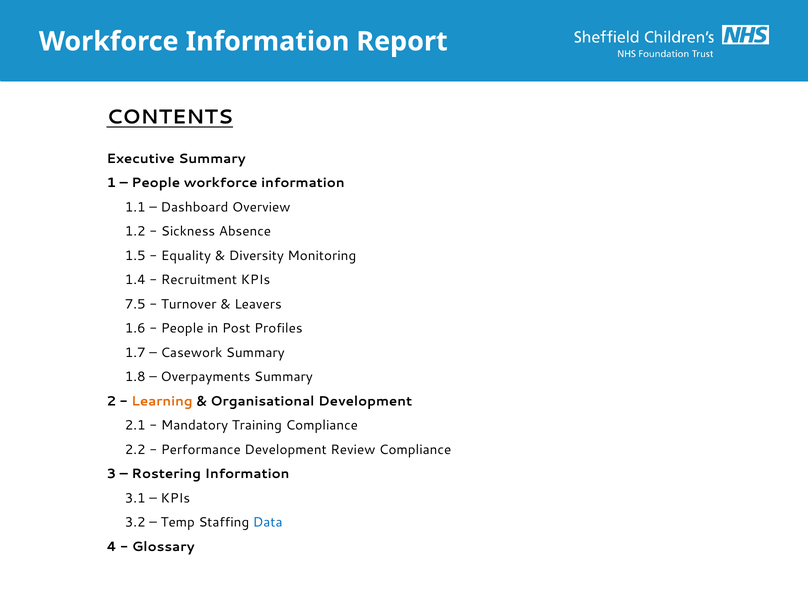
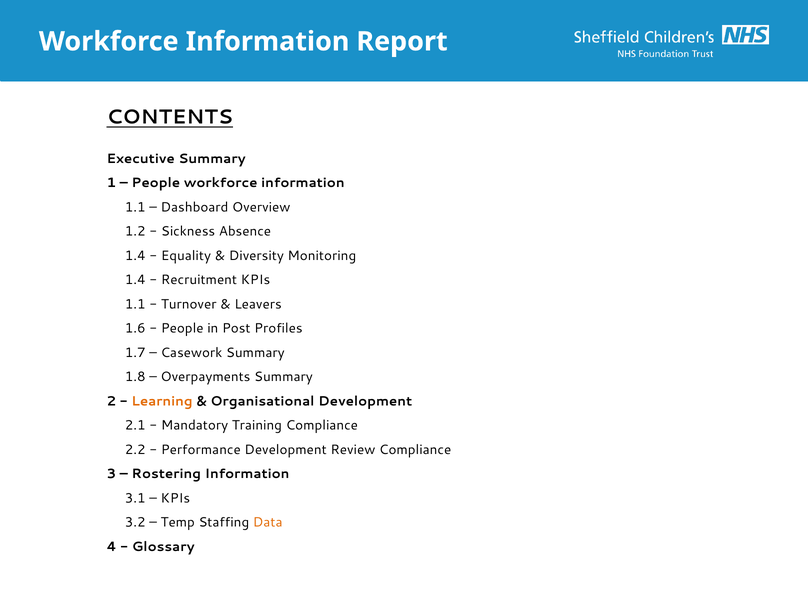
1.5 at (135, 256): 1.5 -> 1.4
7.5 at (135, 304): 7.5 -> 1.1
Data colour: blue -> orange
